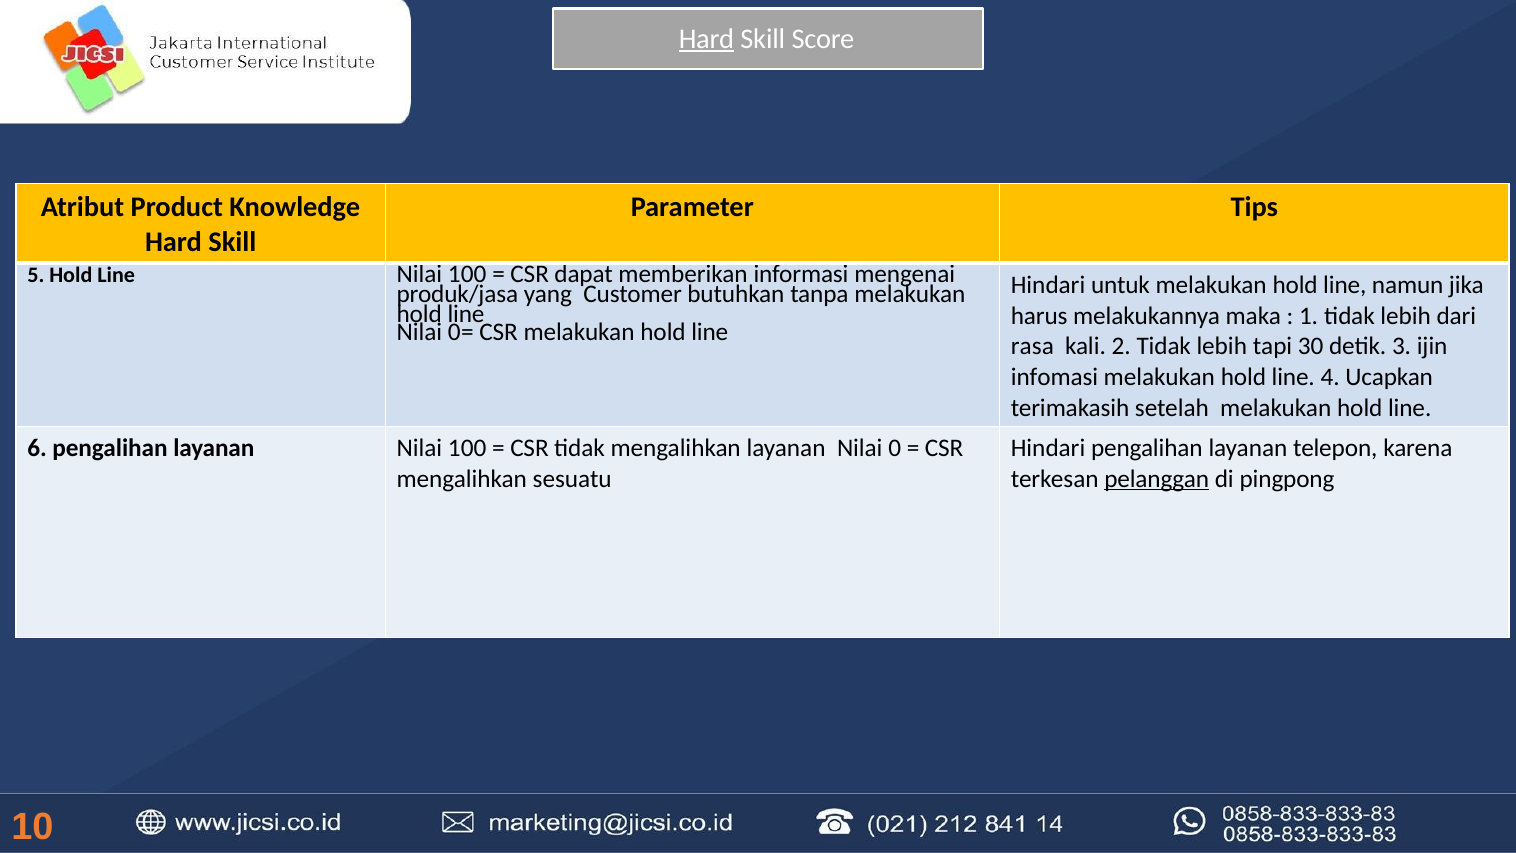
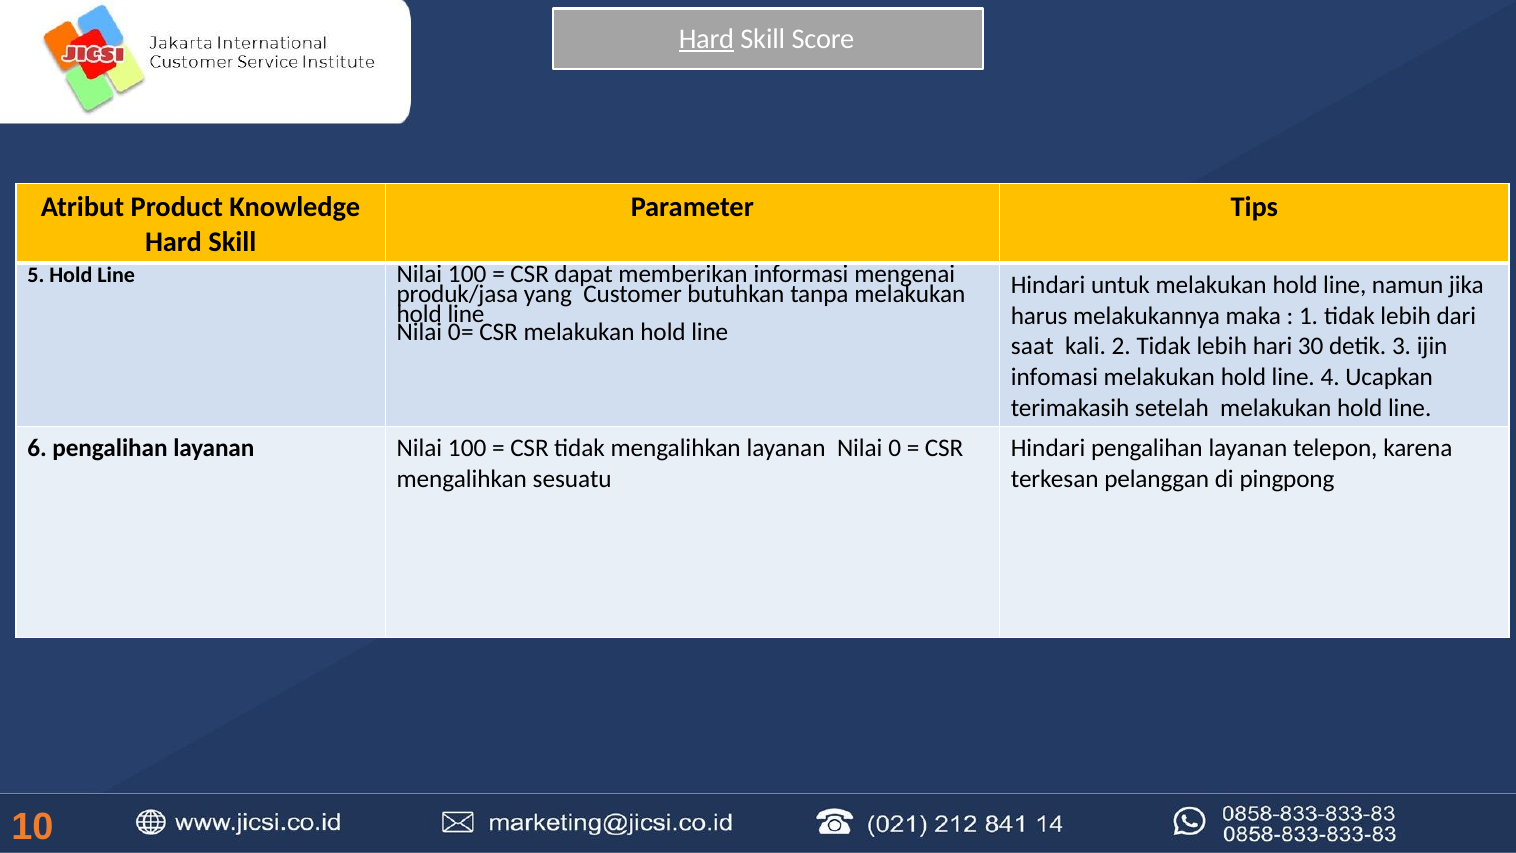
rasa: rasa -> saat
tapi: tapi -> hari
pelanggan underline: present -> none
